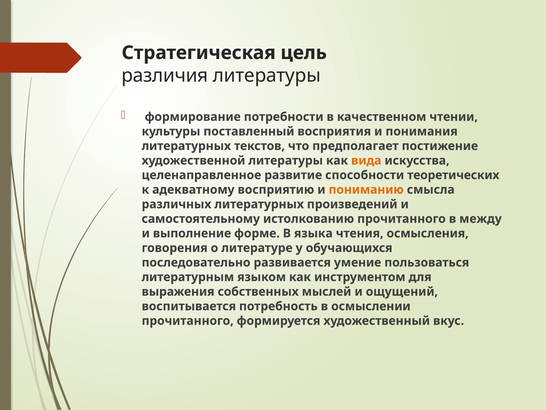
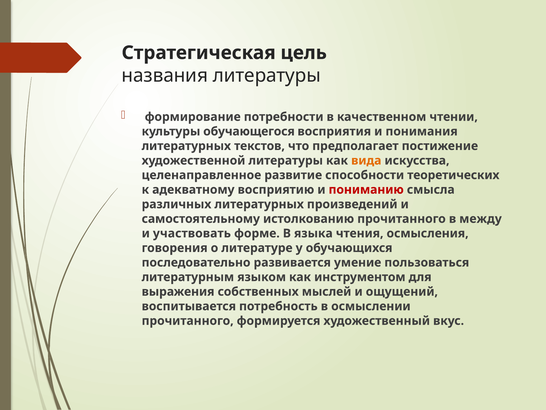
различия: различия -> названия
поставленный: поставленный -> обучающегося
пониманию colour: orange -> red
выполнение: выполнение -> участвовать
